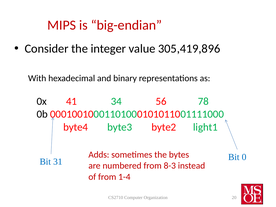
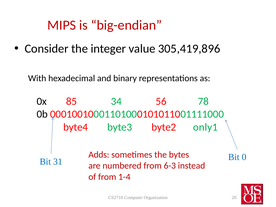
41: 41 -> 85
light1: light1 -> only1
8-3: 8-3 -> 6-3
